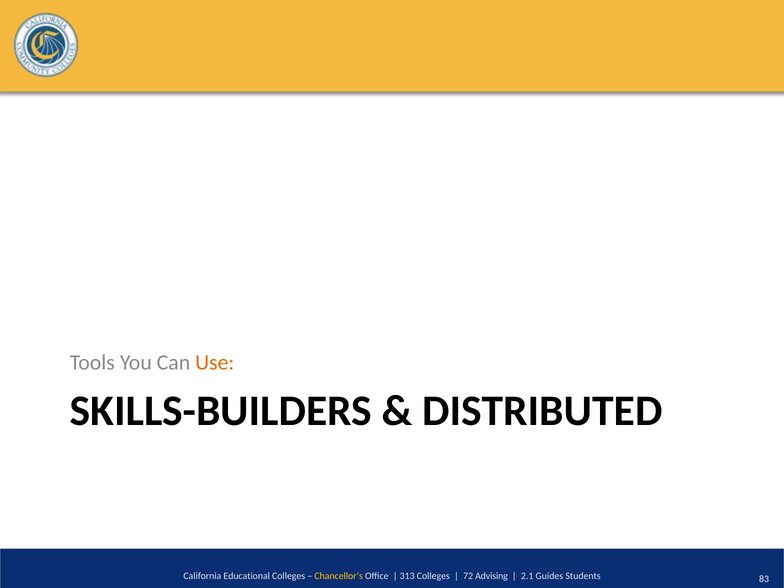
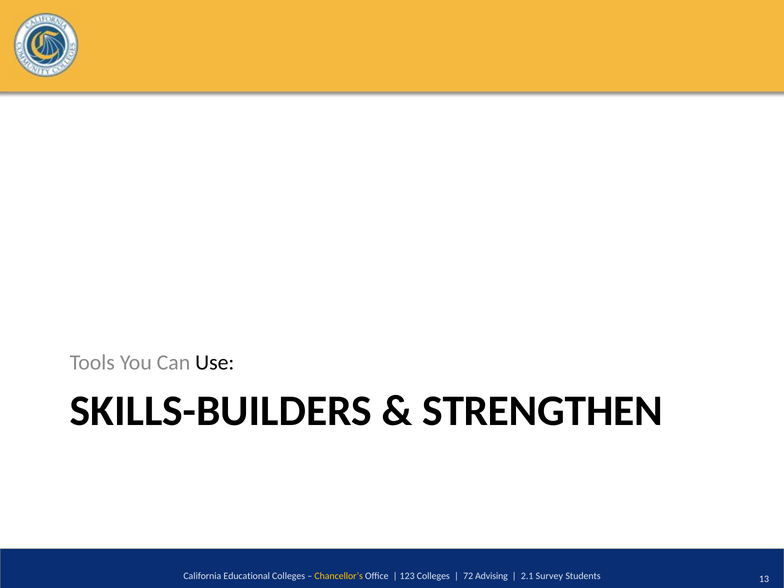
Use colour: orange -> black
DISTRIBUTED: DISTRIBUTED -> STRENGTHEN
313: 313 -> 123
Guides: Guides -> Survey
83: 83 -> 13
